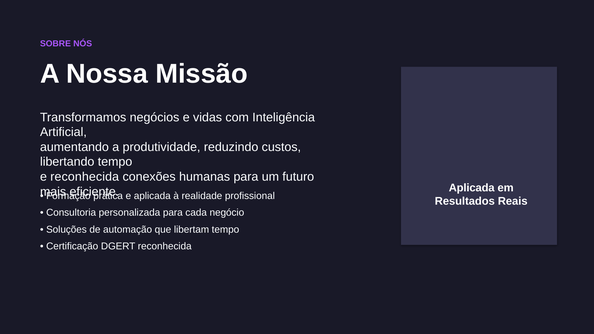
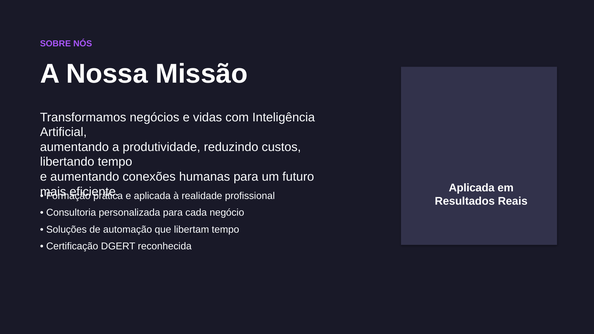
e reconhecida: reconhecida -> aumentando
